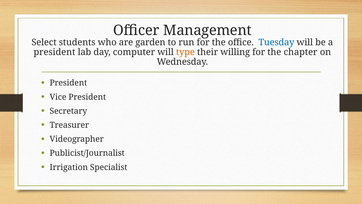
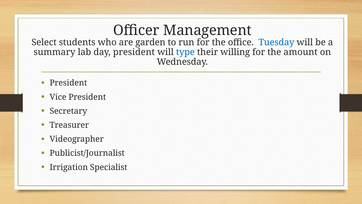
president at (54, 52): president -> summary
day computer: computer -> president
type colour: orange -> blue
chapter: chapter -> amount
